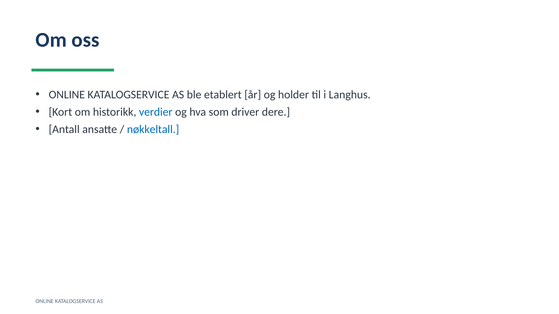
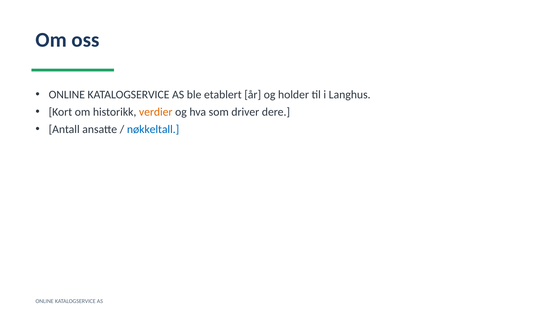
verdier colour: blue -> orange
